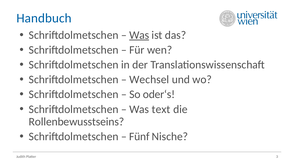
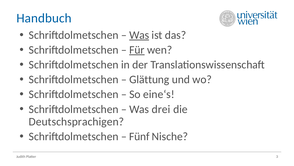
Für underline: none -> present
Wechsel: Wechsel -> Glättung
oder‘s: oder‘s -> eine‘s
text: text -> drei
Rollenbewusstseins: Rollenbewusstseins -> Deutschsprachigen
